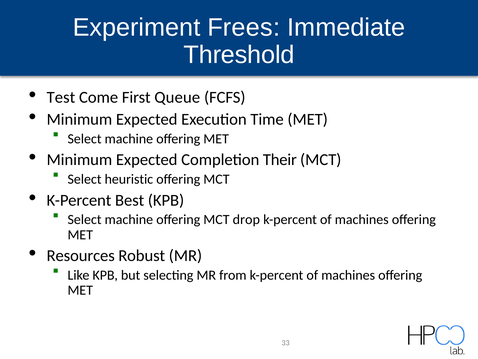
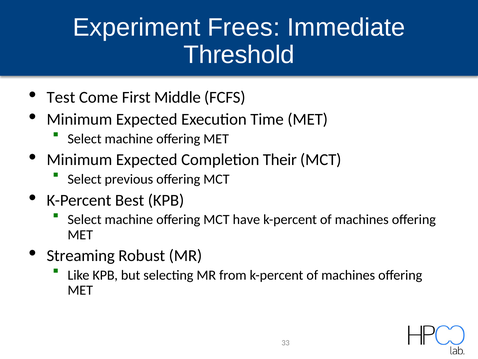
Queue: Queue -> Middle
heuristic: heuristic -> previous
drop: drop -> have
Resources: Resources -> Streaming
